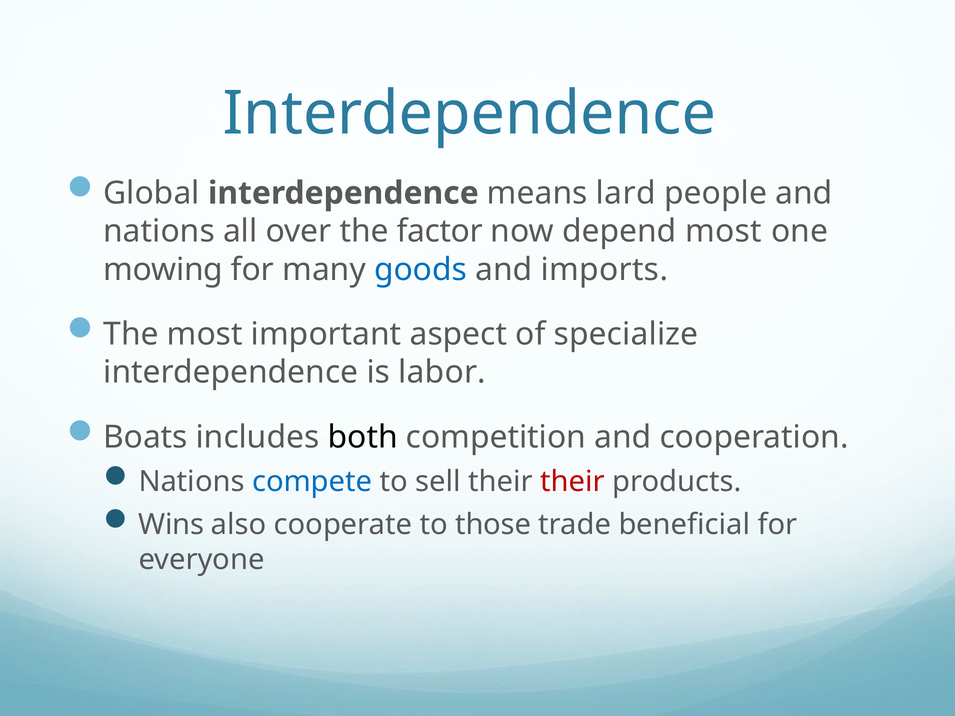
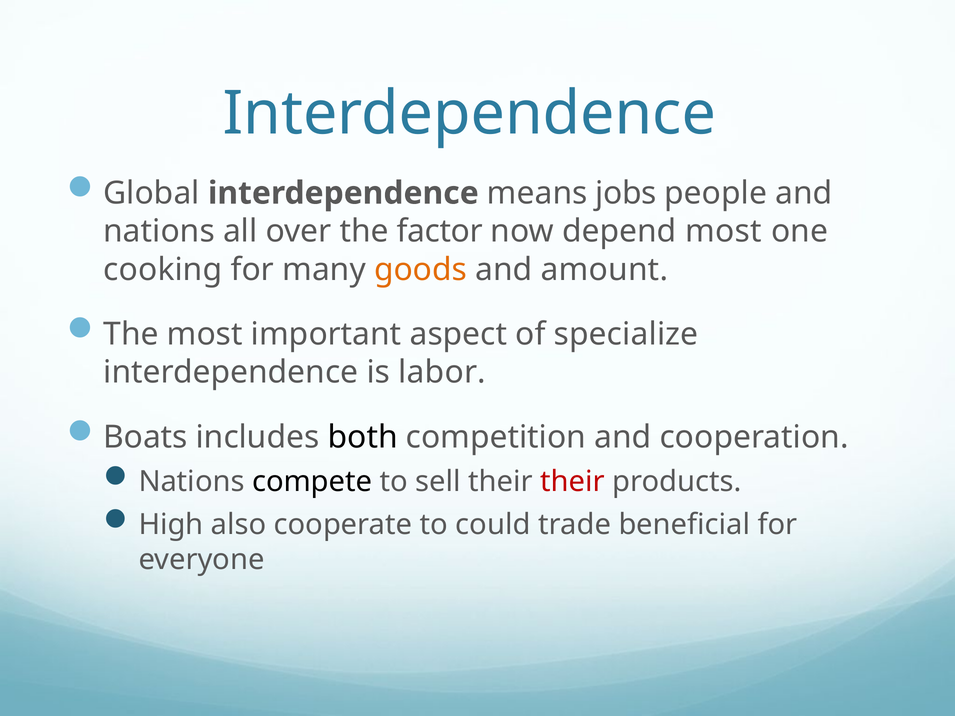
lard: lard -> jobs
mowing: mowing -> cooking
goods colour: blue -> orange
imports: imports -> amount
compete colour: blue -> black
Wins: Wins -> High
those: those -> could
